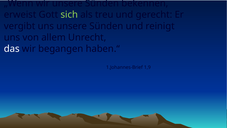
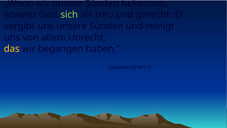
das colour: white -> yellow
